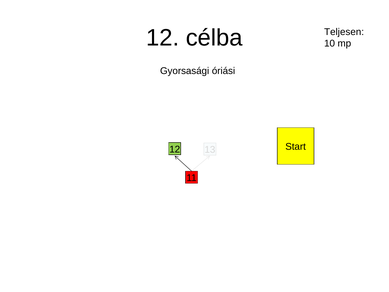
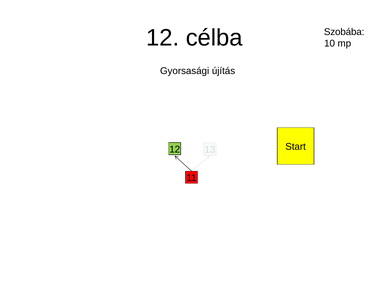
Teljesen: Teljesen -> Szobába
óriási: óriási -> újítás
